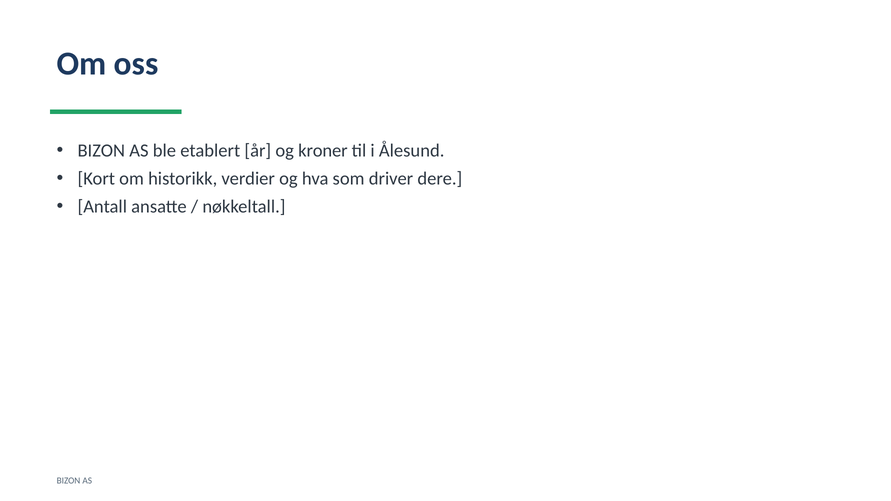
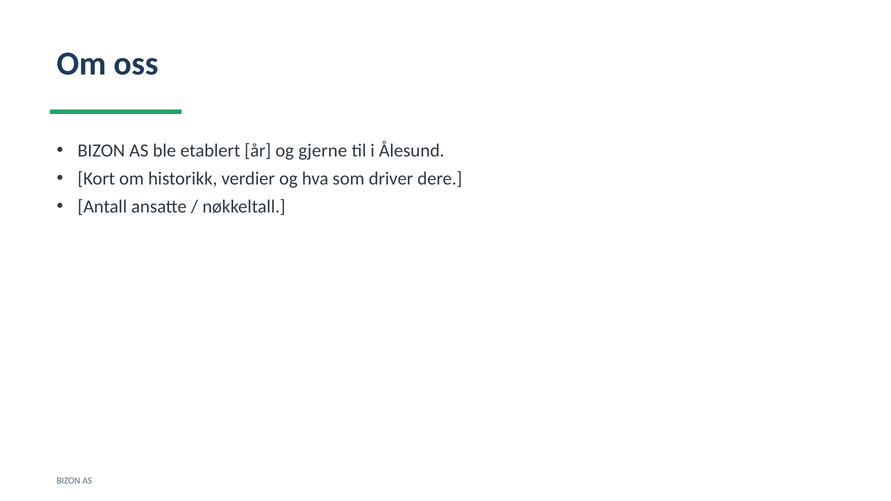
kroner: kroner -> gjerne
